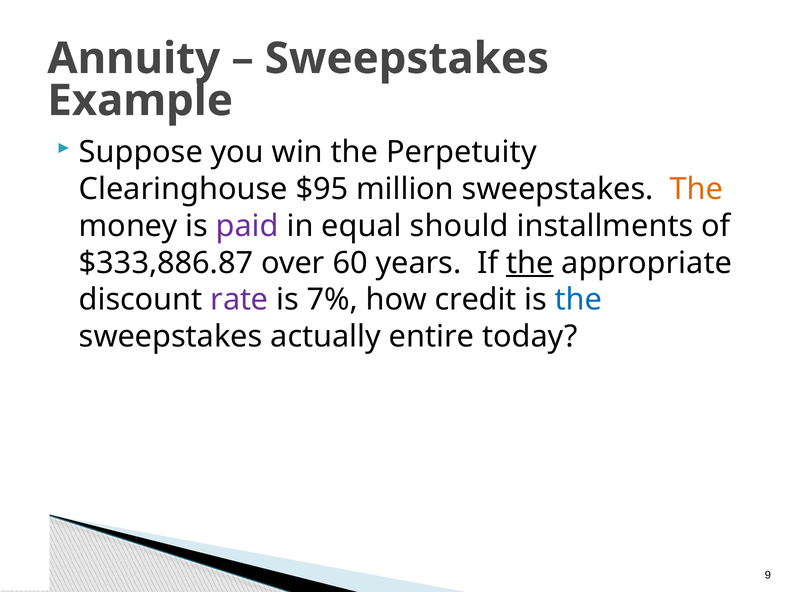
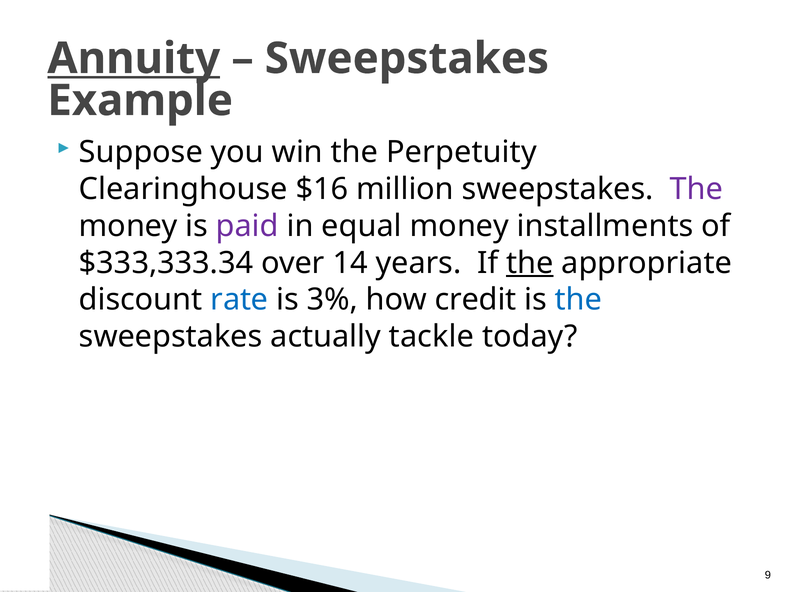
Annuity underline: none -> present
$95: $95 -> $16
The at (696, 189) colour: orange -> purple
equal should: should -> money
$333,886.87: $333,886.87 -> $333,333.34
60: 60 -> 14
rate colour: purple -> blue
7%: 7% -> 3%
entire: entire -> tackle
